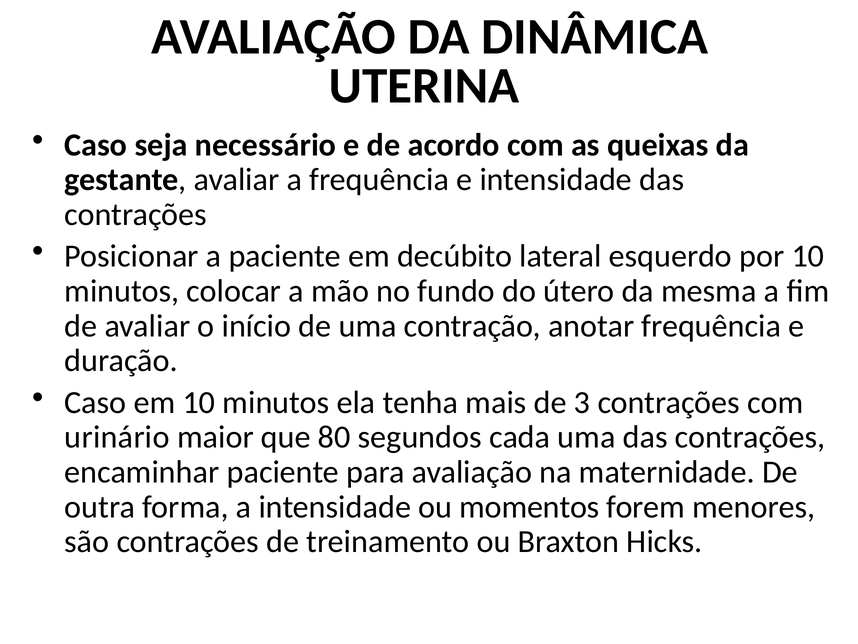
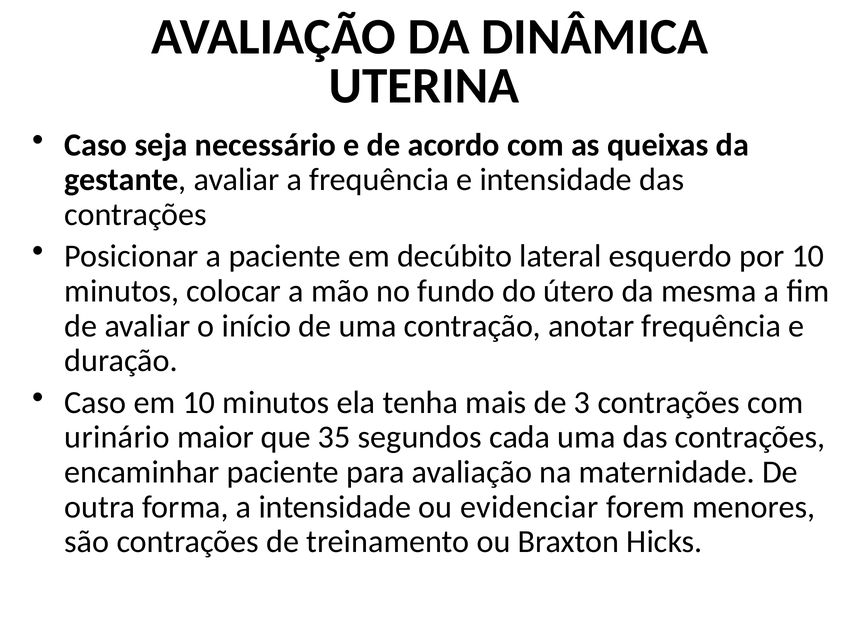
80: 80 -> 35
momentos: momentos -> evidenciar
